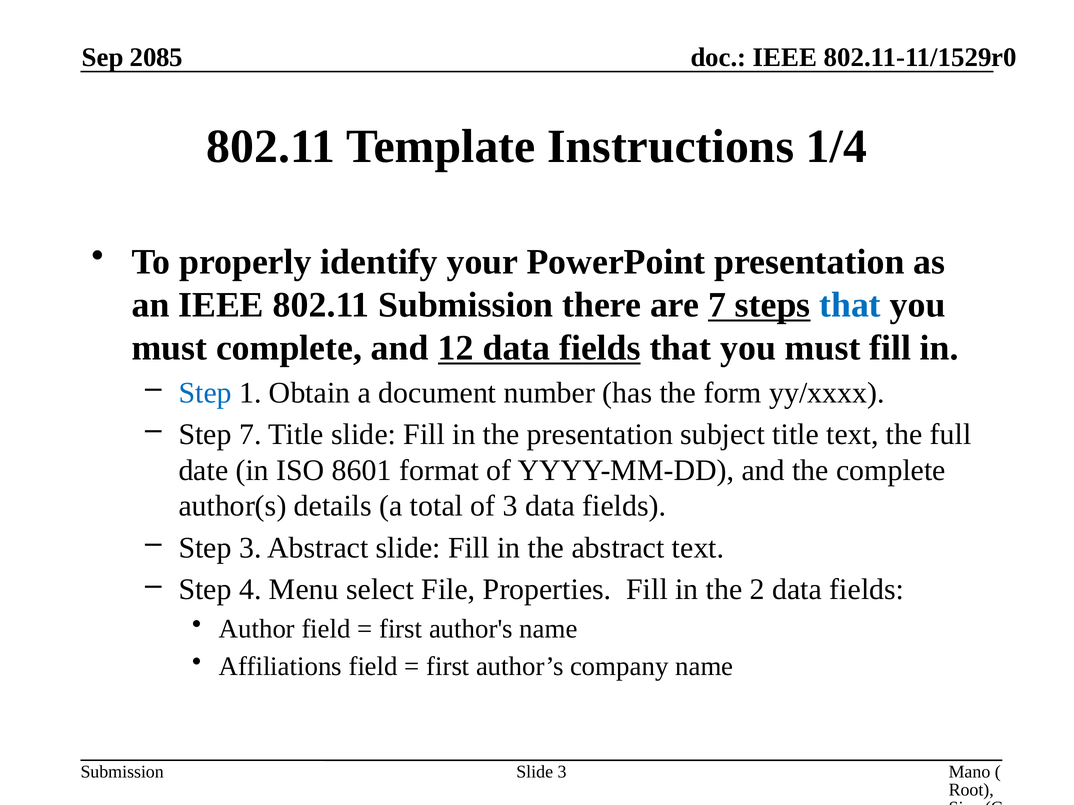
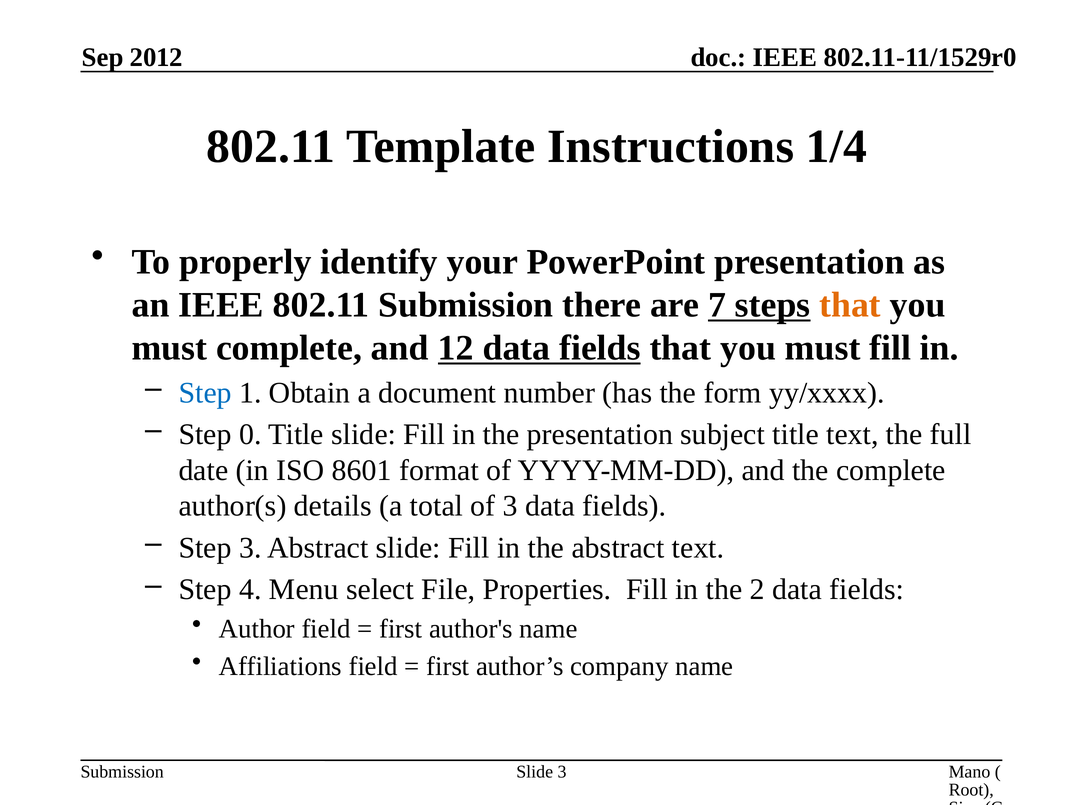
2085: 2085 -> 2012
that at (850, 305) colour: blue -> orange
Step 7: 7 -> 0
